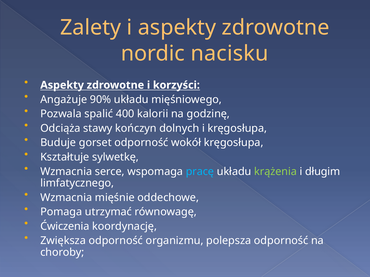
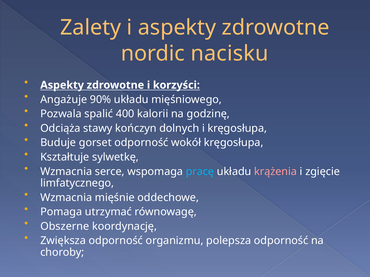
krążenia colour: light green -> pink
długim: długim -> zgięcie
Ćwiczenia: Ćwiczenia -> Obszerne
